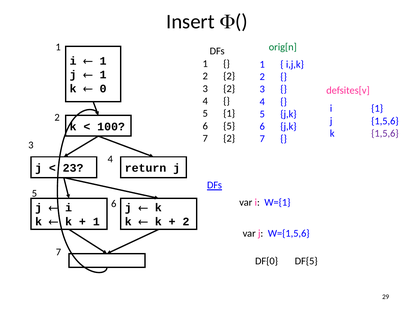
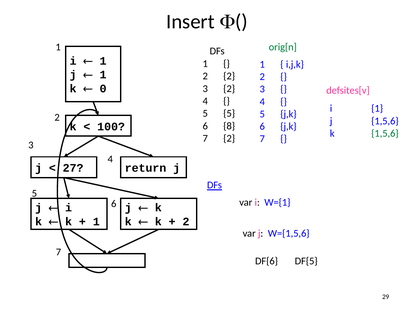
5 1: 1 -> 5
5 at (229, 126): 5 -> 8
1,5,6 at (385, 133) colour: purple -> green
23: 23 -> 27
DF{0: DF{0 -> DF{6
